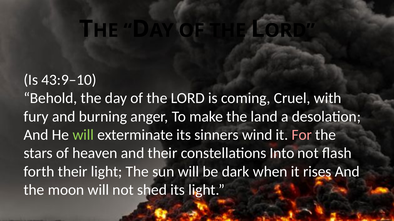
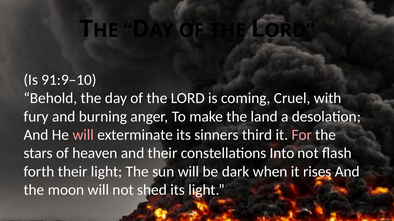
43:9–10: 43:9–10 -> 91:9–10
will at (83, 135) colour: light green -> pink
wind: wind -> third
